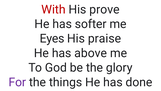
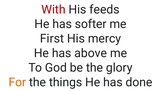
prove: prove -> feeds
Eyes: Eyes -> First
praise: praise -> mercy
For colour: purple -> orange
